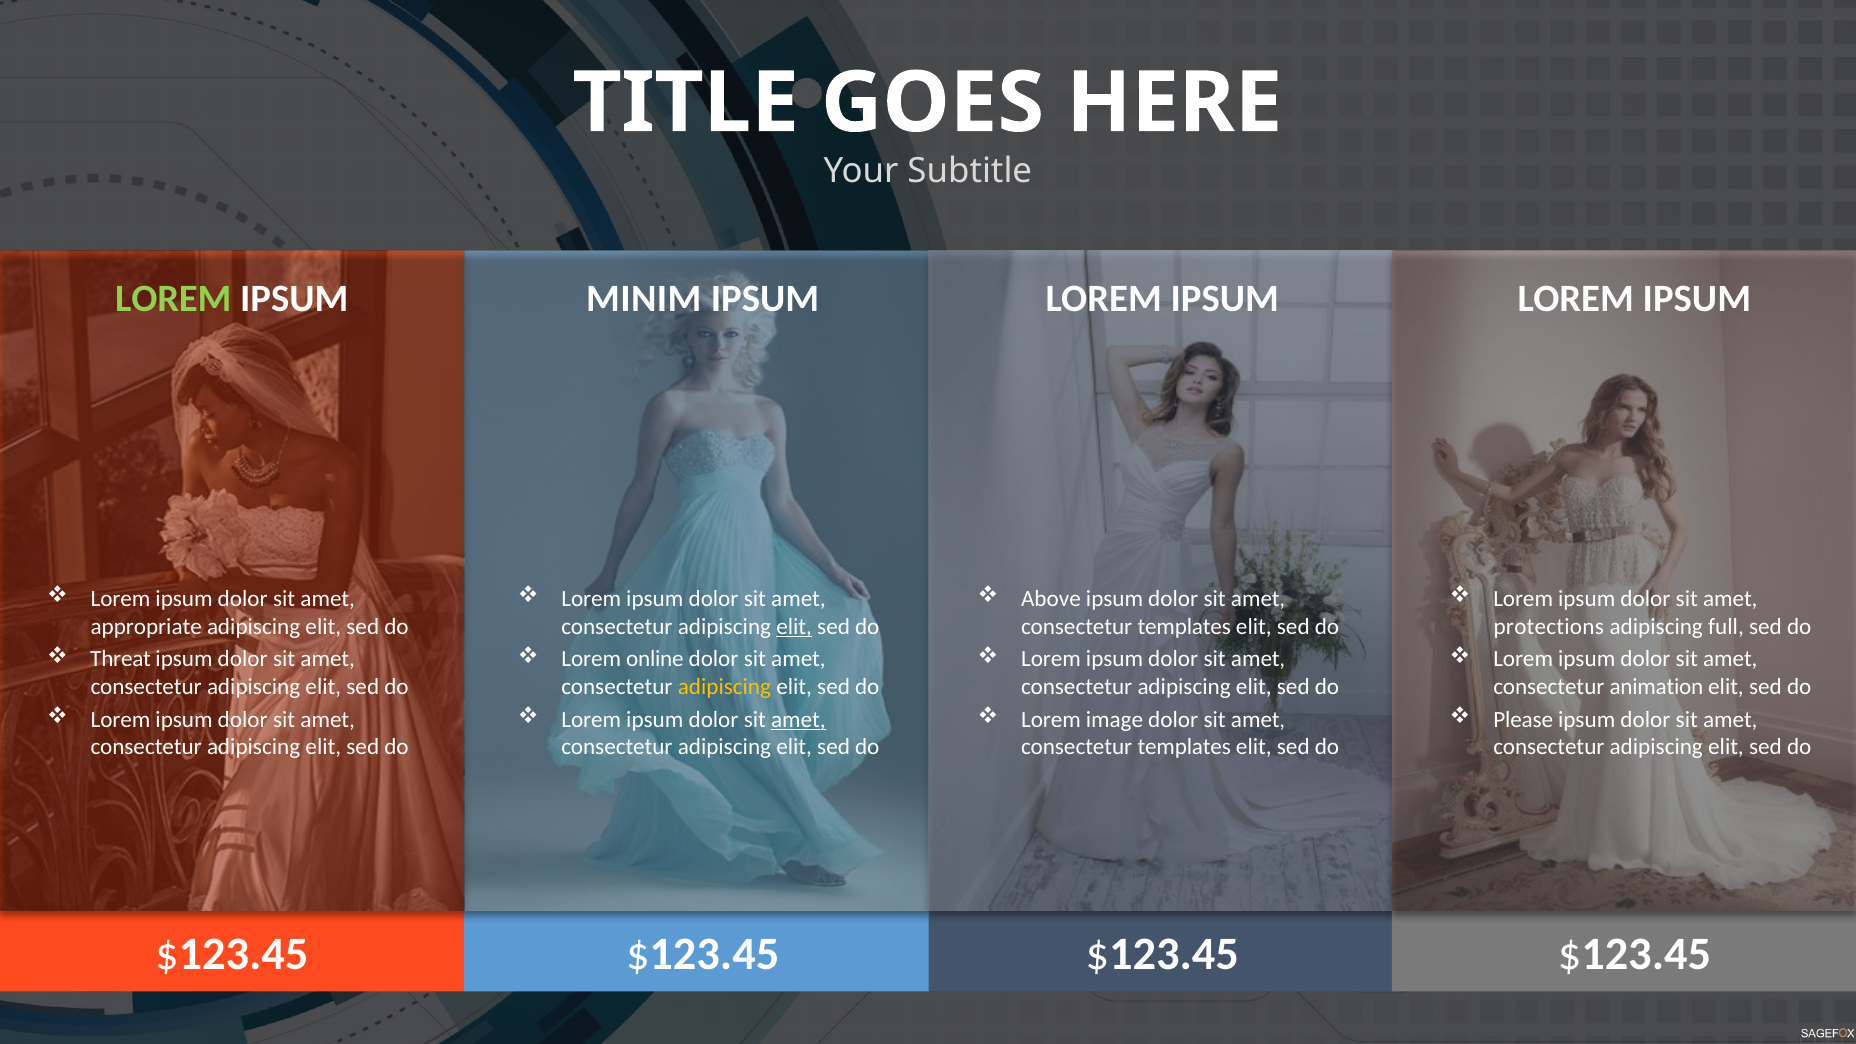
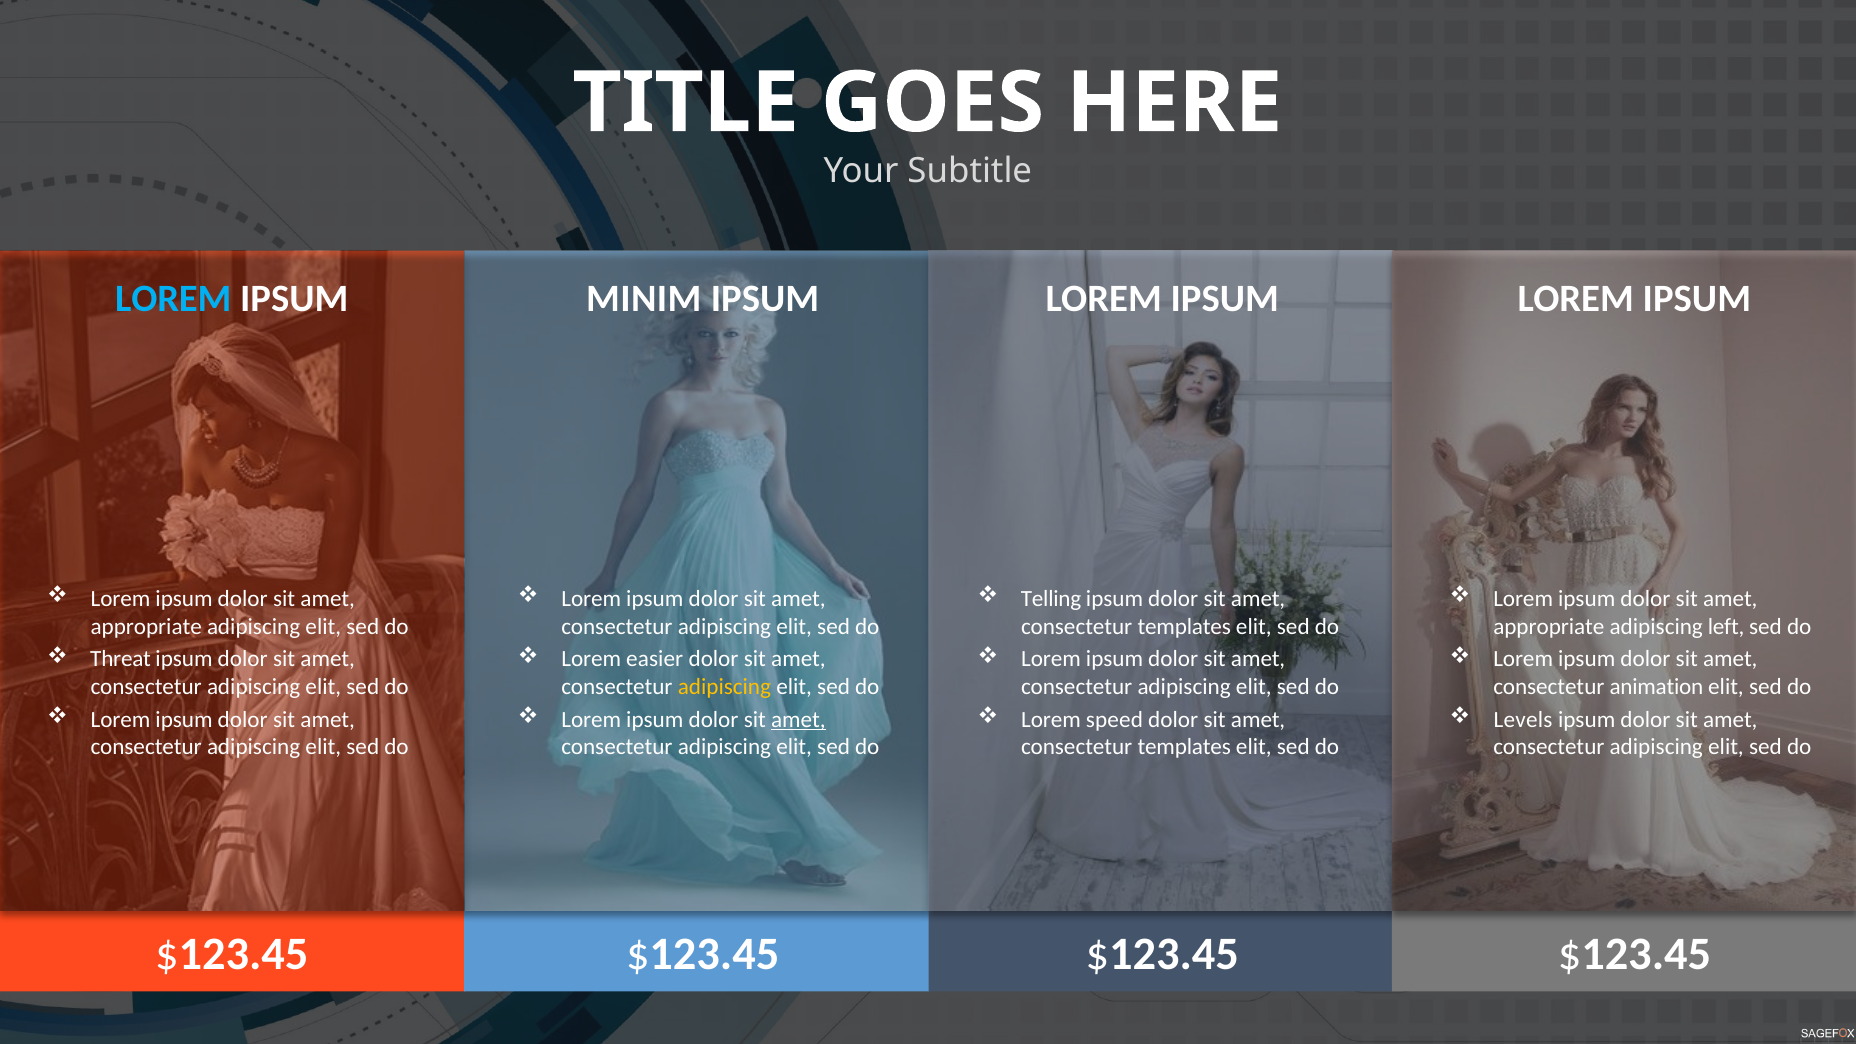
LOREM at (173, 299) colour: light green -> light blue
Above: Above -> Telling
elit at (794, 627) underline: present -> none
protections at (1549, 627): protections -> appropriate
full: full -> left
online: online -> easier
image: image -> speed
Please: Please -> Levels
